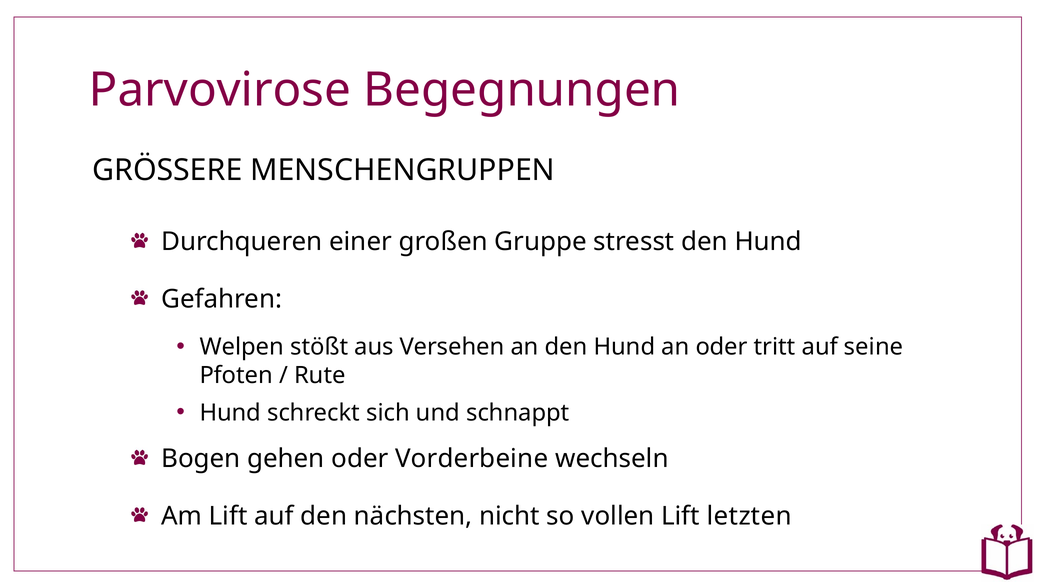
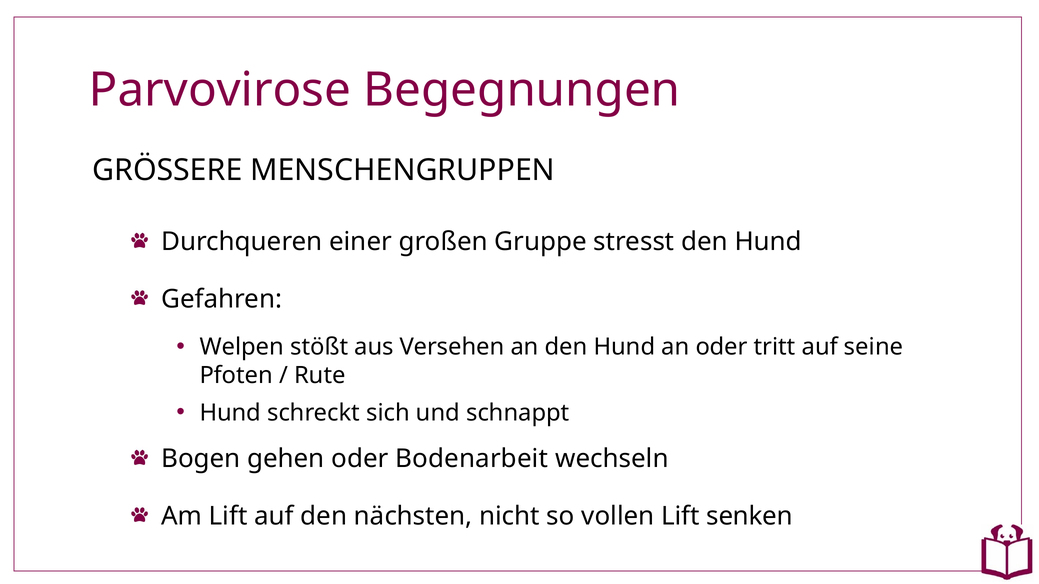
Vorderbeine: Vorderbeine -> Bodenarbeit
letzten: letzten -> senken
